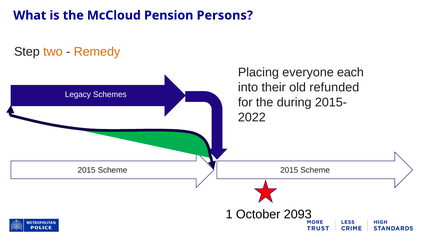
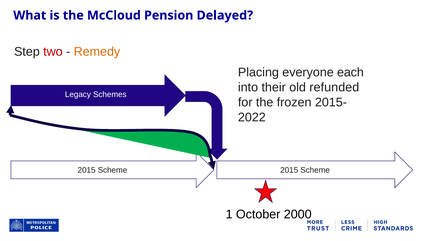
Persons: Persons -> Delayed
two colour: orange -> red
during: during -> frozen
2093: 2093 -> 2000
